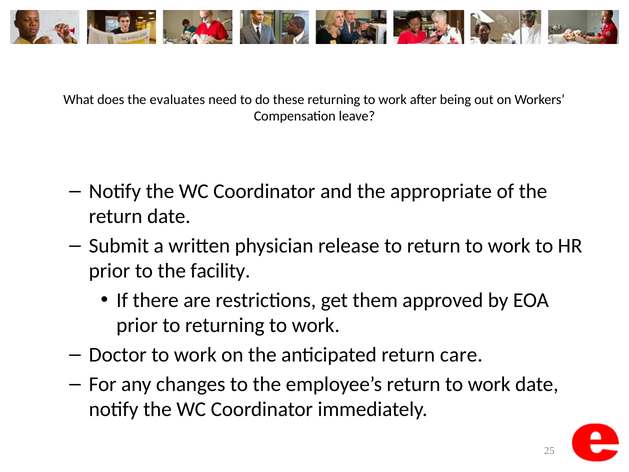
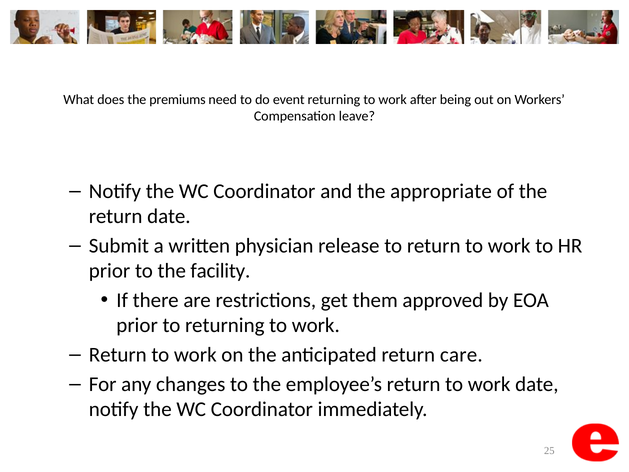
evaluates: evaluates -> premiums
these: these -> event
Doctor at (118, 355): Doctor -> Return
